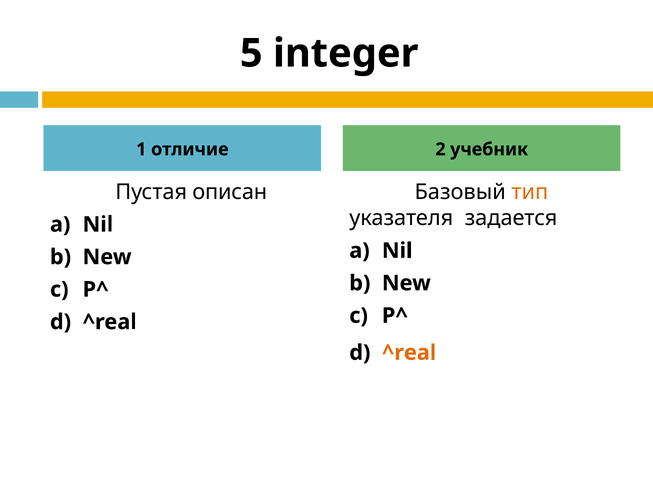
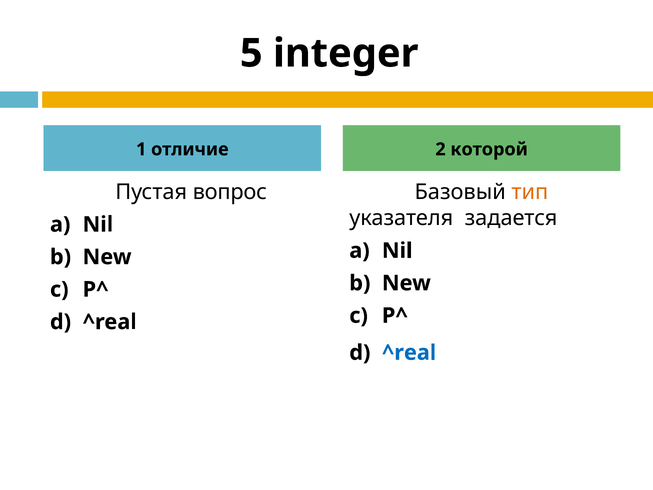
учебник: учебник -> которой
описан: описан -> вопрос
^real at (409, 352) colour: orange -> blue
